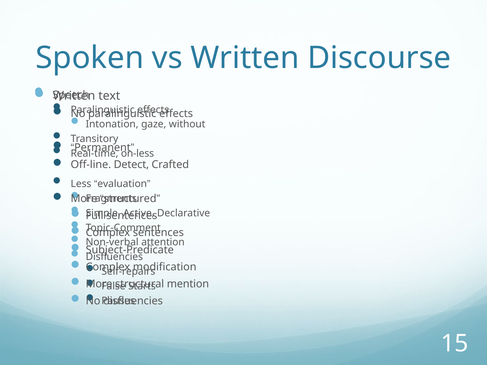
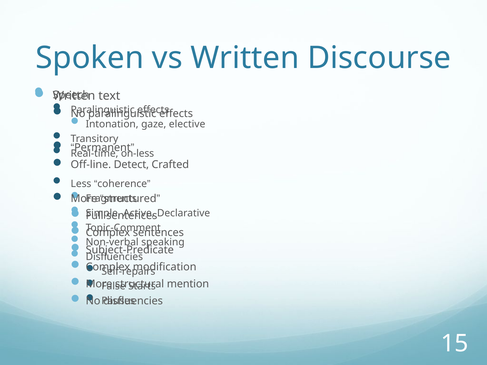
without: without -> elective
evaluation: evaluation -> coherence
attention: attention -> speaking
